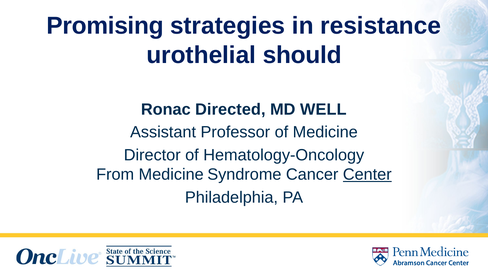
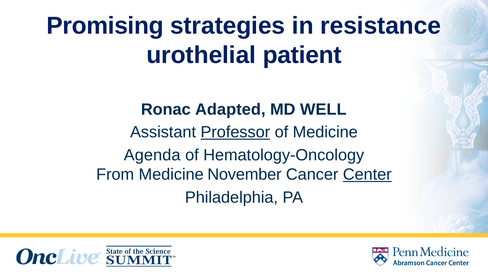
should: should -> patient
Directed: Directed -> Adapted
Professor underline: none -> present
Director: Director -> Agenda
Syndrome: Syndrome -> November
